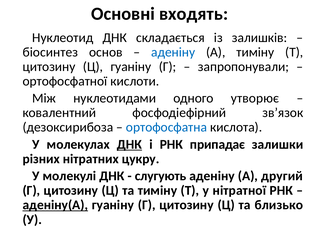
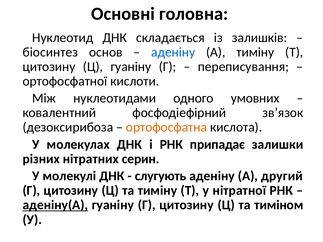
входять: входять -> головна
запропонували: запропонували -> переписування
утворює: утворює -> умовних
ортофосфатна colour: blue -> orange
ДНК at (129, 145) underline: present -> none
цукру: цукру -> серин
близько: близько -> тиміном
